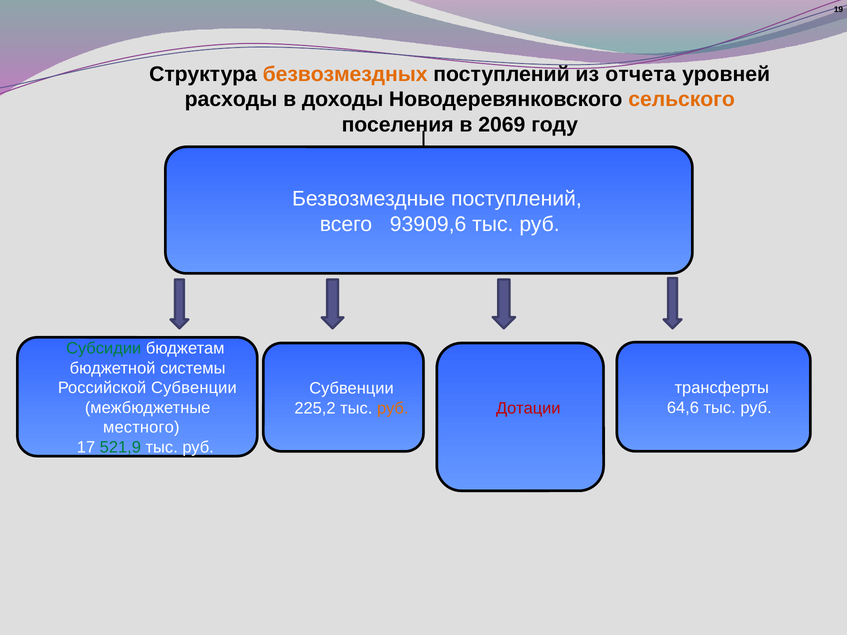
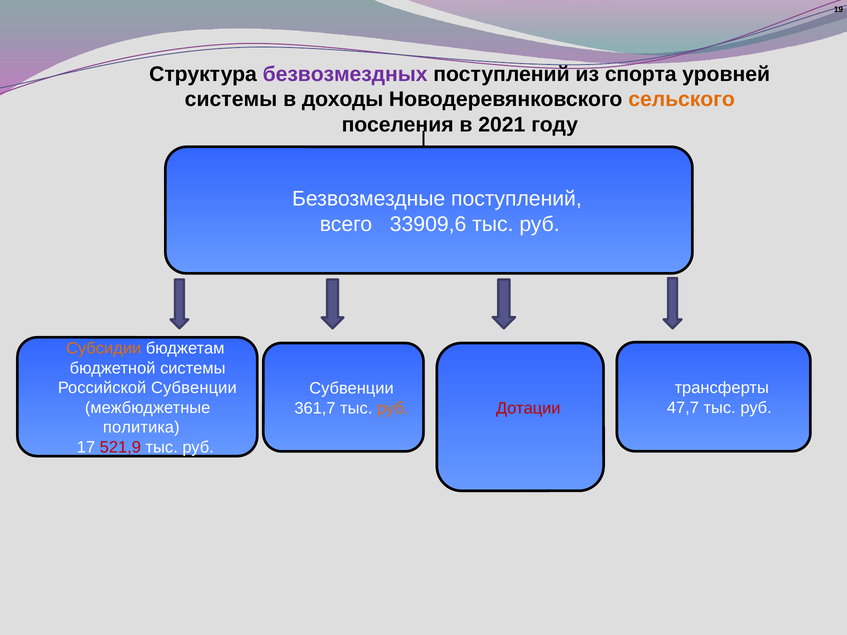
безвозмездных colour: orange -> purple
отчета: отчета -> спорта
расходы at (231, 99): расходы -> системы
2069: 2069 -> 2021
93909,6: 93909,6 -> 33909,6
Субсидии colour: green -> orange
64,6: 64,6 -> 47,7
225,2: 225,2 -> 361,7
местного: местного -> политика
521,9 colour: green -> red
